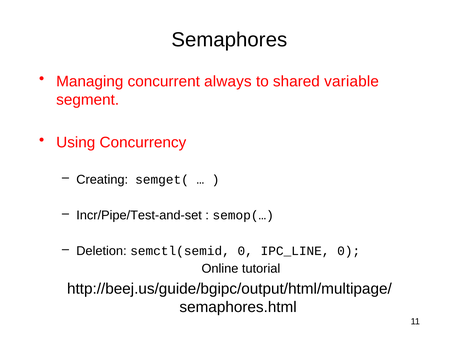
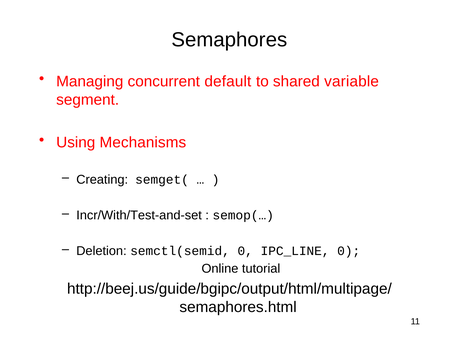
always: always -> default
Concurrency: Concurrency -> Mechanisms
Incr/Pipe/Test-and-set: Incr/Pipe/Test-and-set -> Incr/With/Test-and-set
